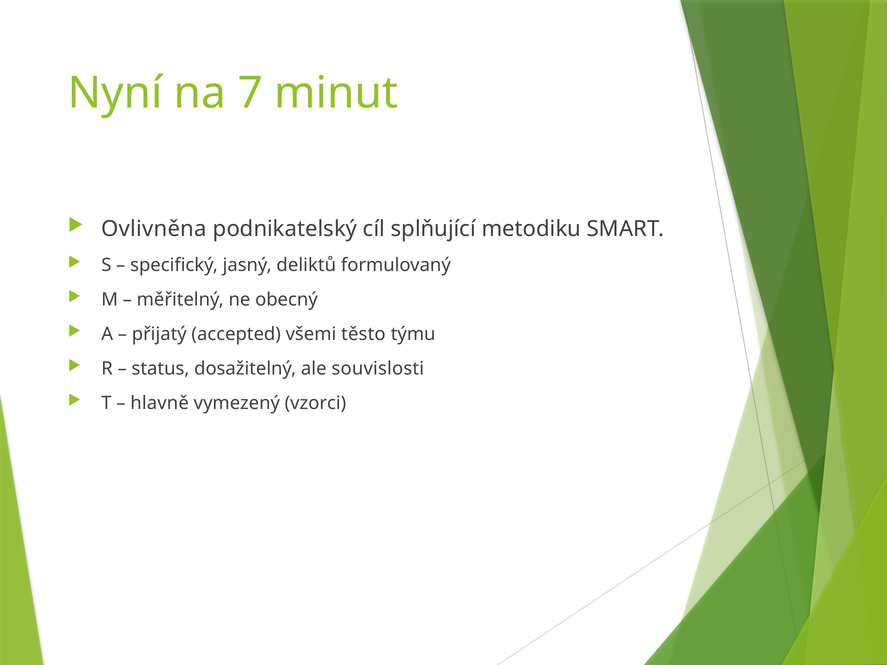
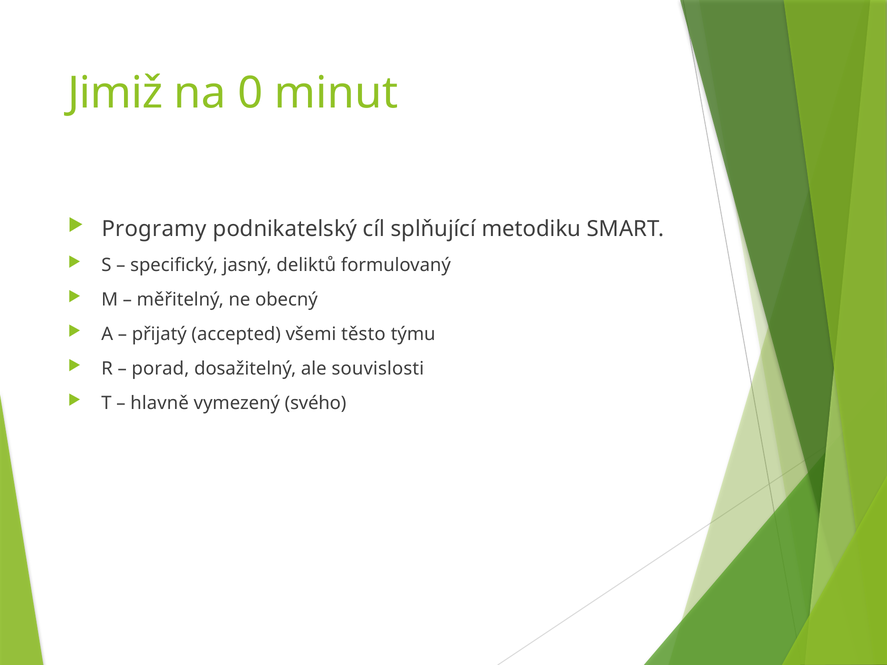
Nyní: Nyní -> Jimiž
7: 7 -> 0
Ovlivněna: Ovlivněna -> Programy
status: status -> porad
vzorci: vzorci -> svého
